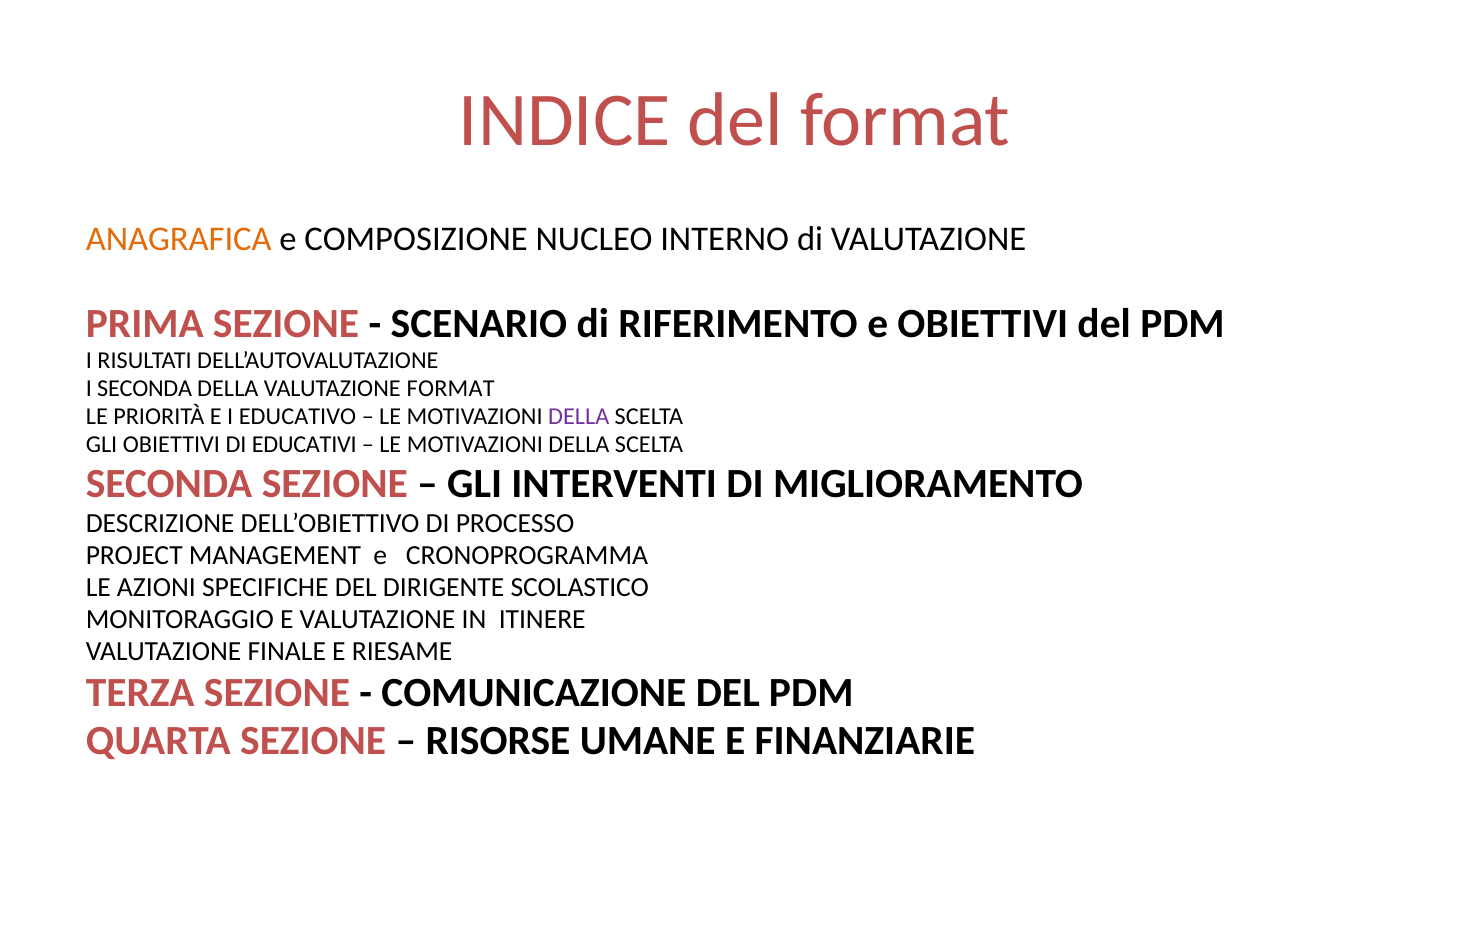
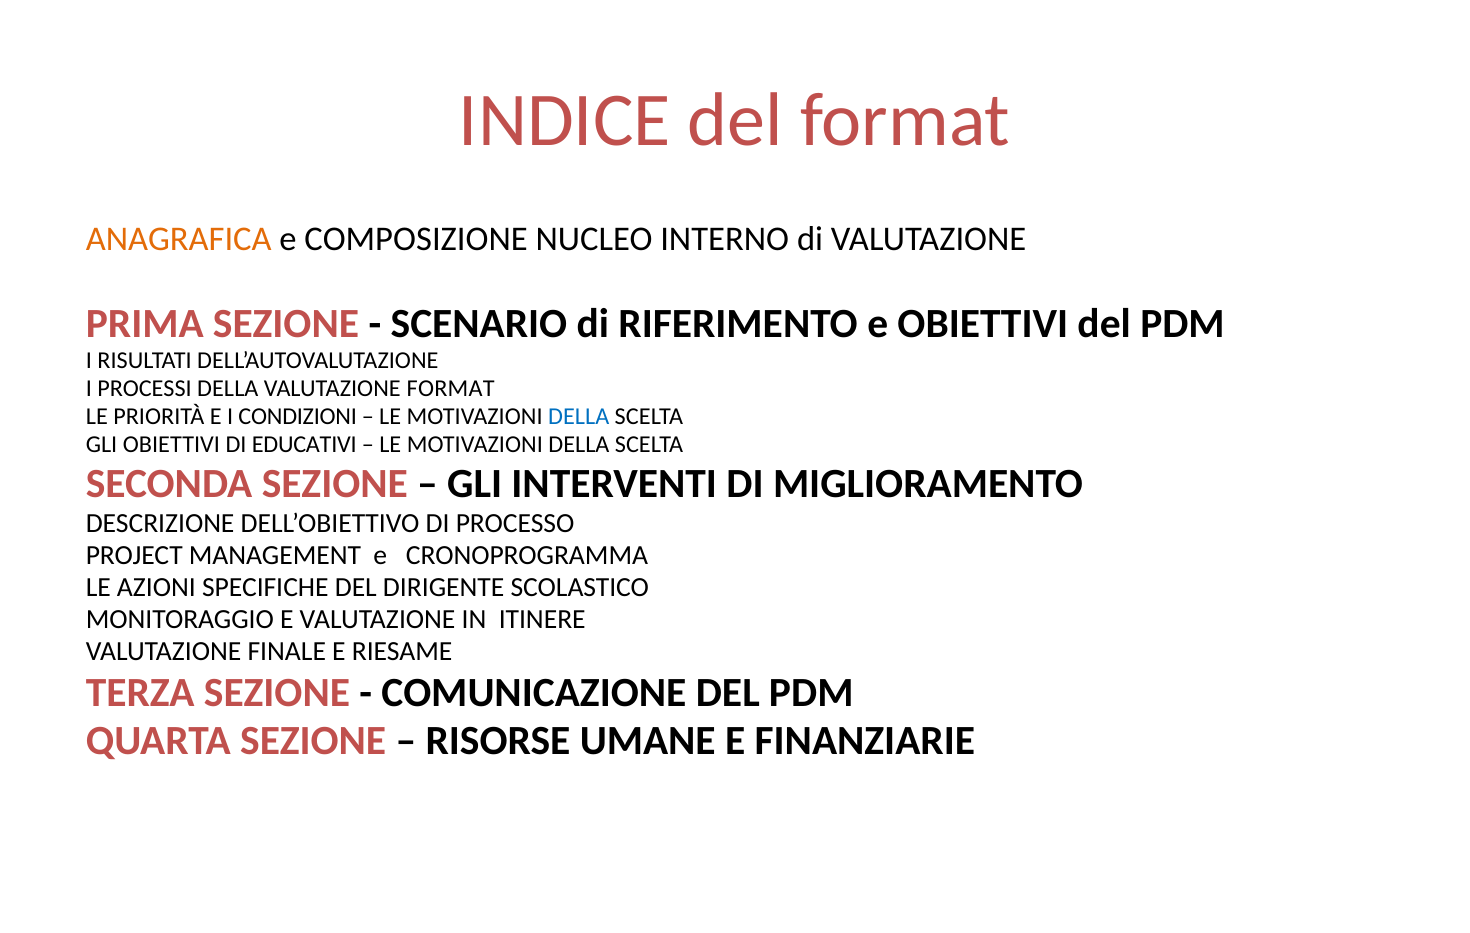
I SECONDA: SECONDA -> PROCESSI
EDUCATIVO: EDUCATIVO -> CONDIZIONI
DELLA at (579, 417) colour: purple -> blue
